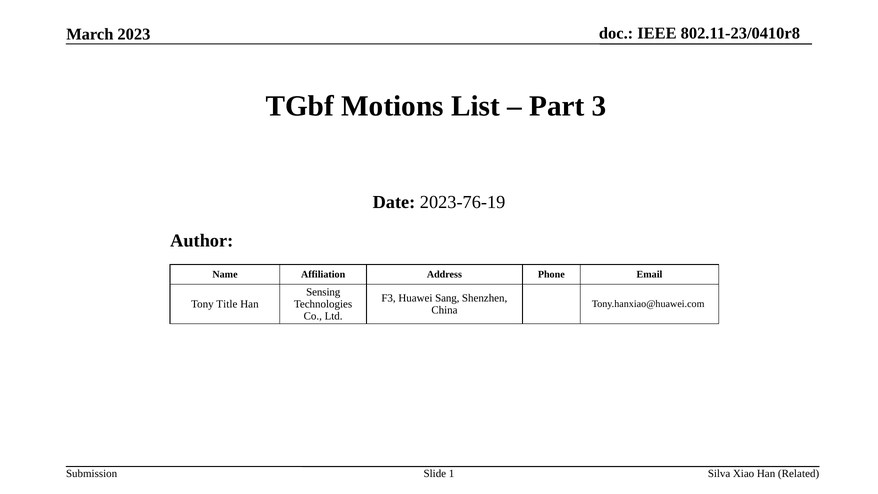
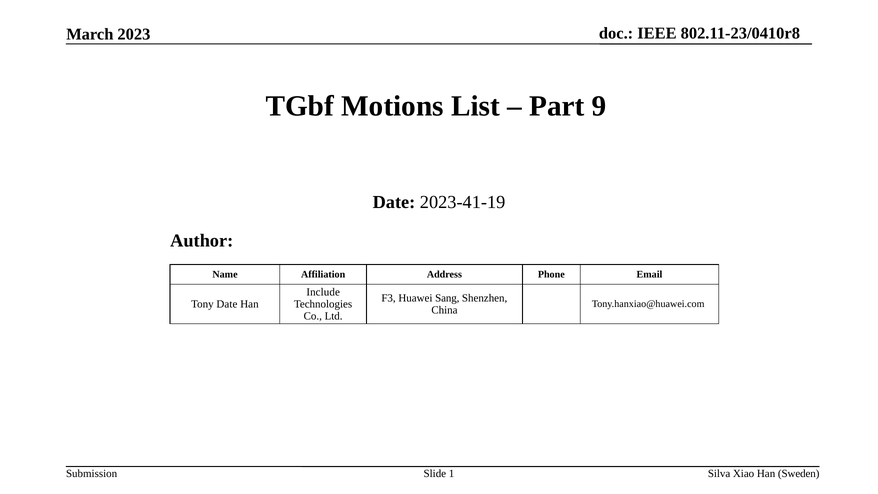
3: 3 -> 9
2023-76-19: 2023-76-19 -> 2023-41-19
Sensing: Sensing -> Include
Tony Title: Title -> Date
Related: Related -> Sweden
